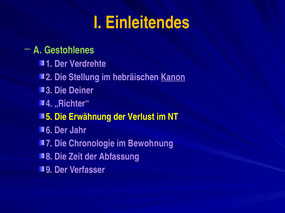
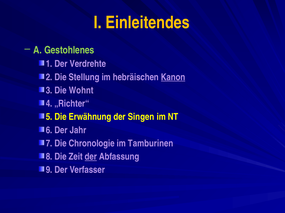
Deiner: Deiner -> Wohnt
Verlust: Verlust -> Singen
Bewohnung: Bewohnung -> Tamburinen
der at (91, 157) underline: none -> present
